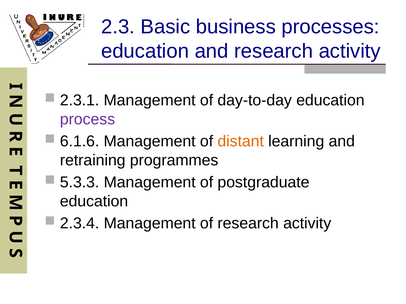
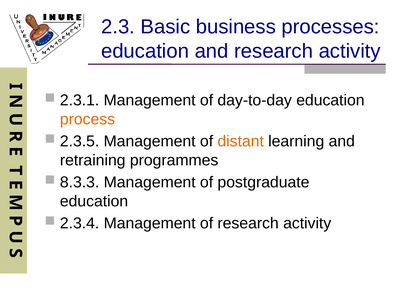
process colour: purple -> orange
6.1.6: 6.1.6 -> 2.3.5
5.3.3: 5.3.3 -> 8.3.3
